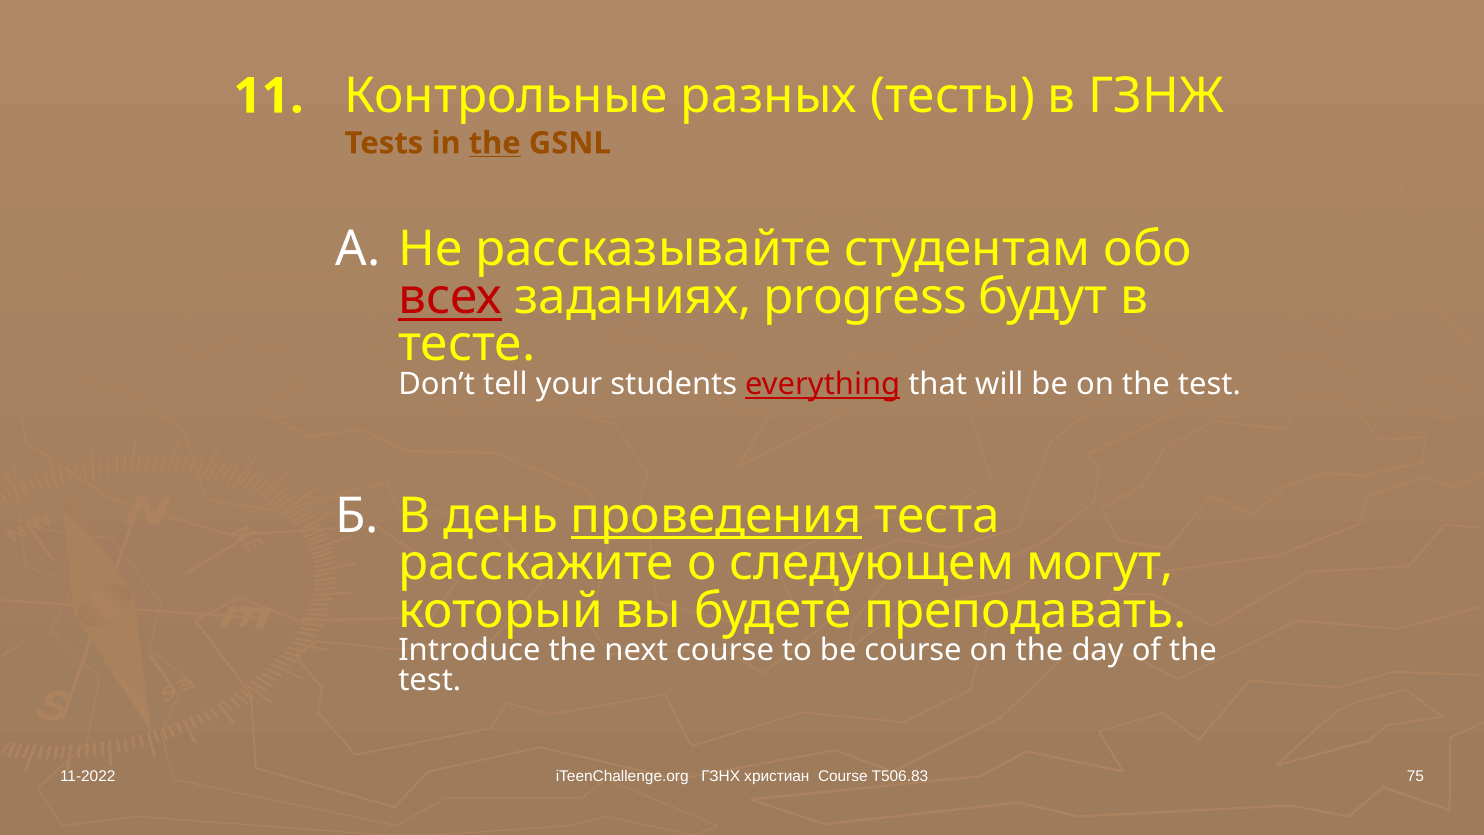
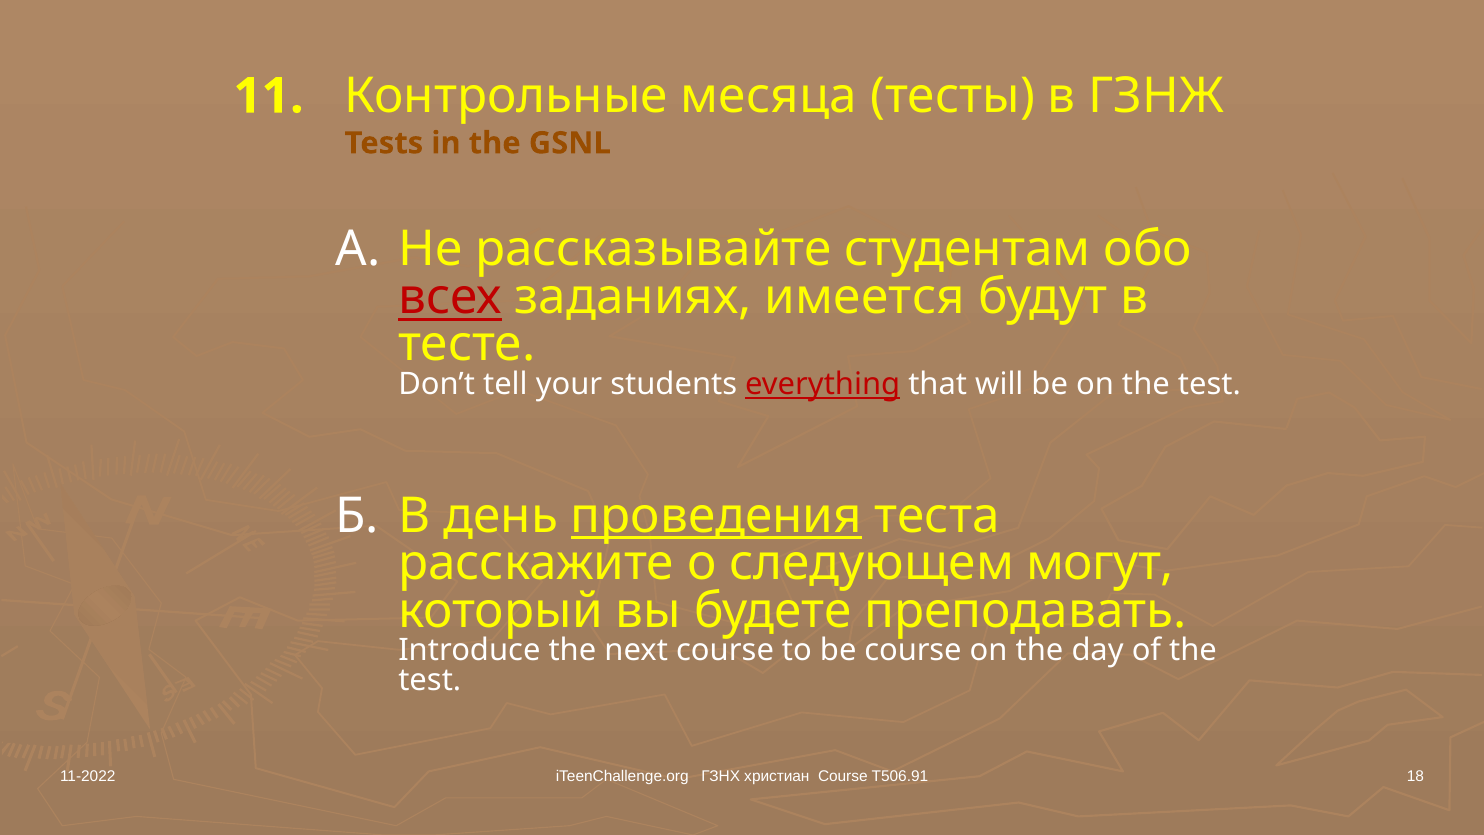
разных: разных -> месяца
the at (495, 143) underline: present -> none
progress: progress -> имеется
T506.83: T506.83 -> T506.91
75: 75 -> 18
